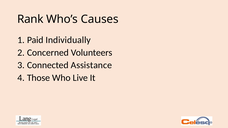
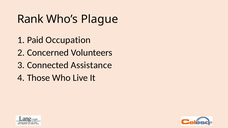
Causes: Causes -> Plague
Individually: Individually -> Occupation
